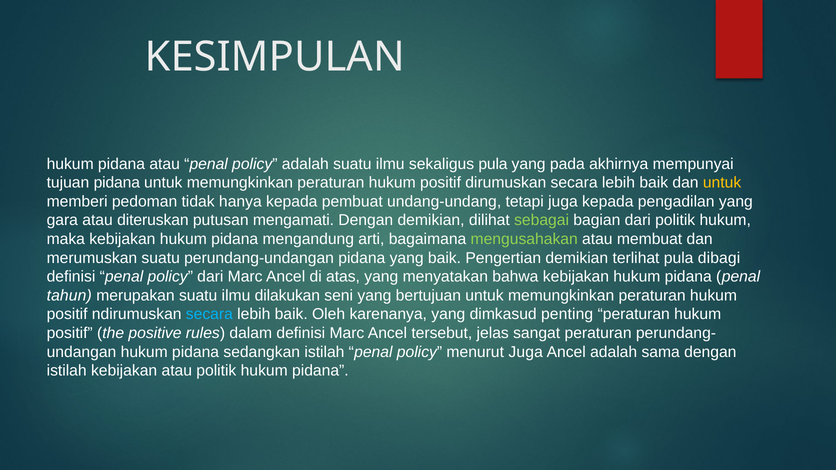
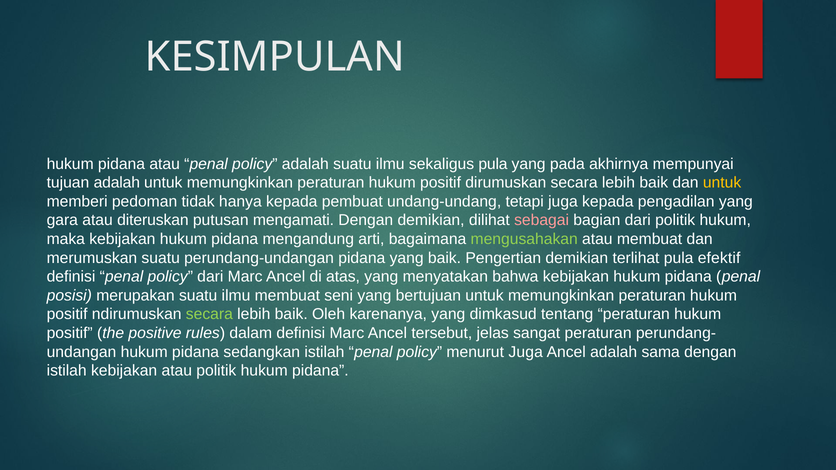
tujuan pidana: pidana -> adalah
sebagai colour: light green -> pink
dibagi: dibagi -> efektif
tahun: tahun -> posisi
ilmu dilakukan: dilakukan -> membuat
secara at (209, 314) colour: light blue -> light green
penting: penting -> tentang
